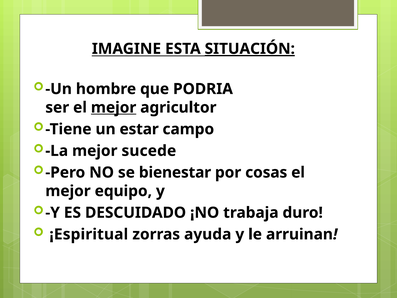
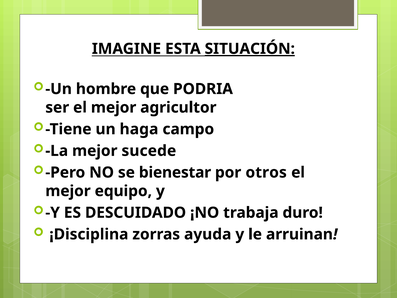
mejor at (114, 107) underline: present -> none
estar: estar -> haga
cosas: cosas -> otros
¡Espiritual: ¡Espiritual -> ¡Disciplina
